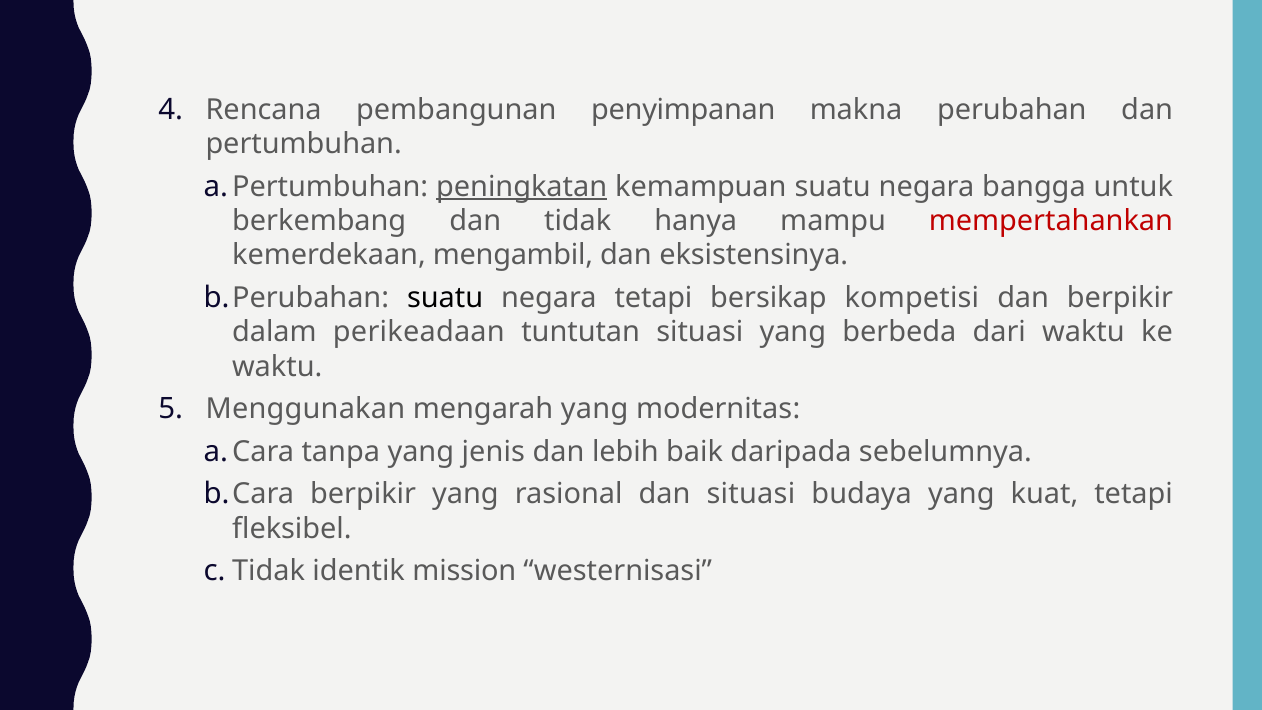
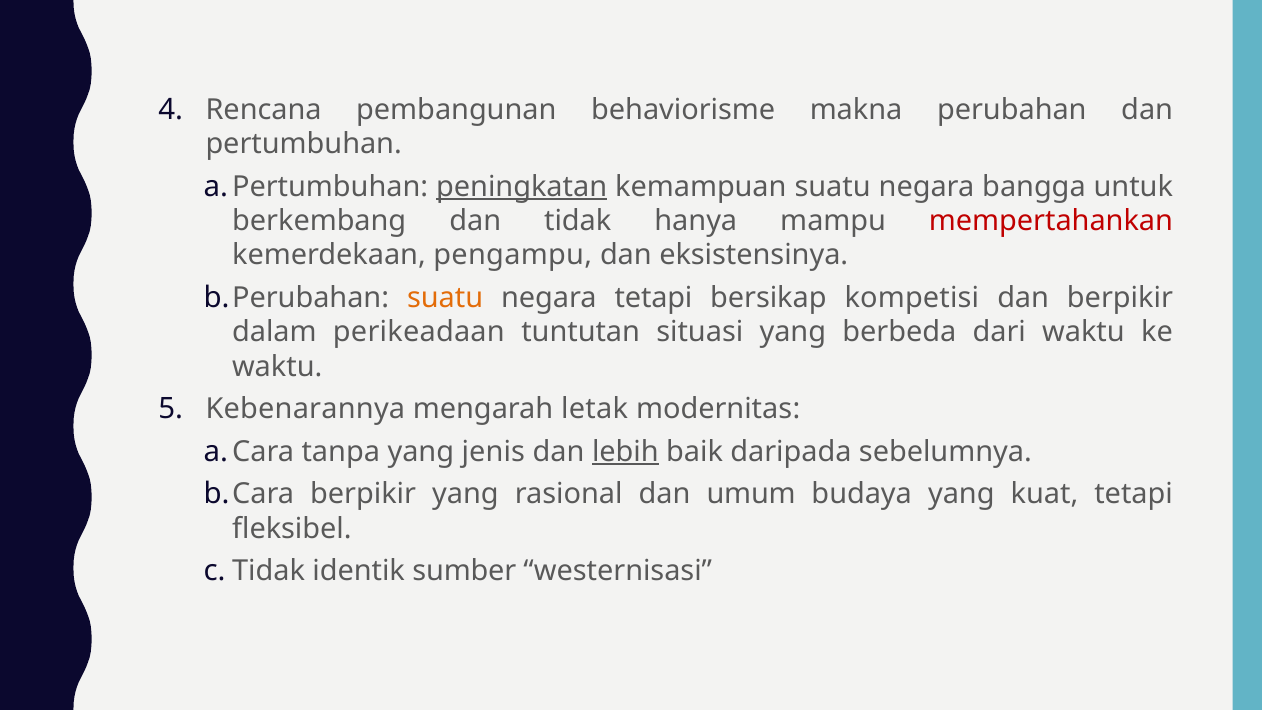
penyimpanan: penyimpanan -> behaviorisme
mengambil: mengambil -> pengampu
suatu at (445, 298) colour: black -> orange
Menggunakan: Menggunakan -> Kebenarannya
mengarah yang: yang -> letak
lebih underline: none -> present
dan situasi: situasi -> umum
mission: mission -> sumber
